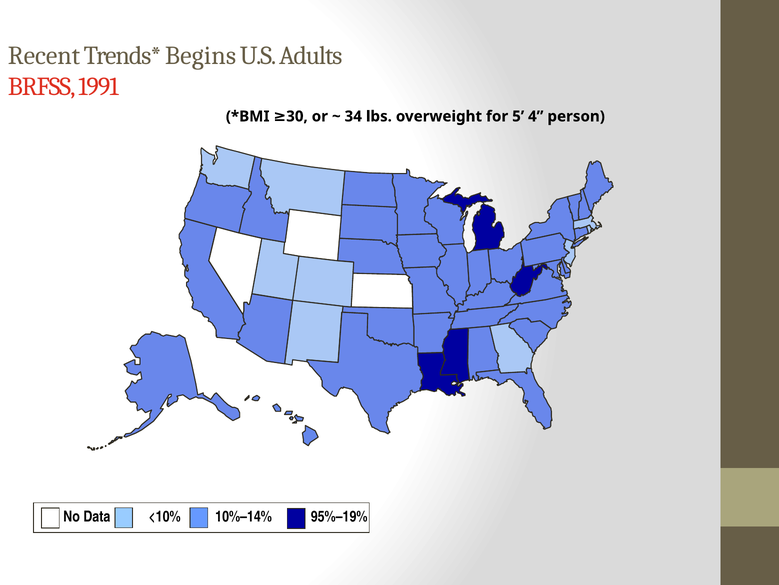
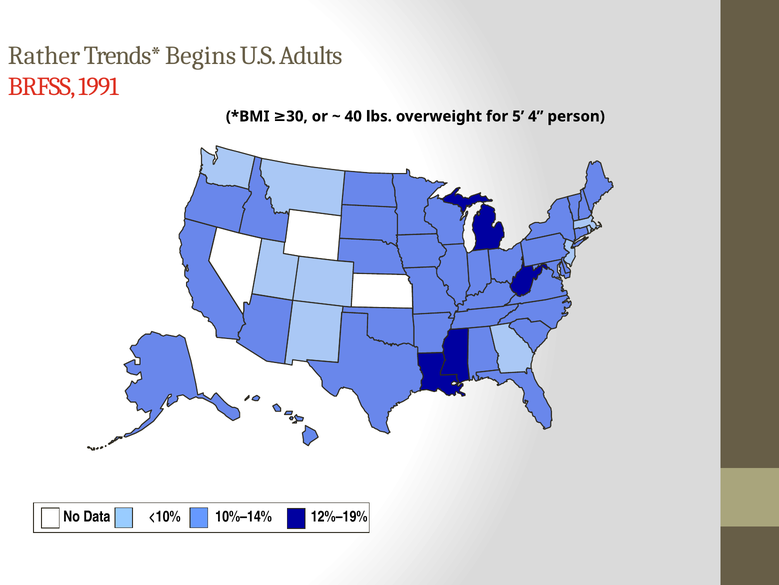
Recent: Recent -> Rather
34: 34 -> 40
95%–19%: 95%–19% -> 12%–19%
